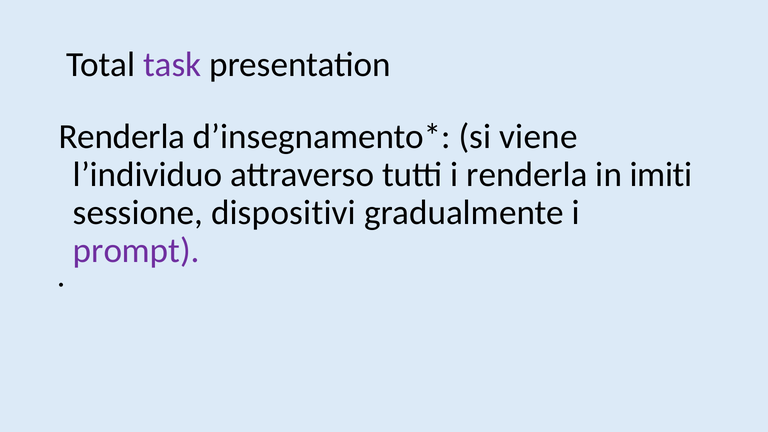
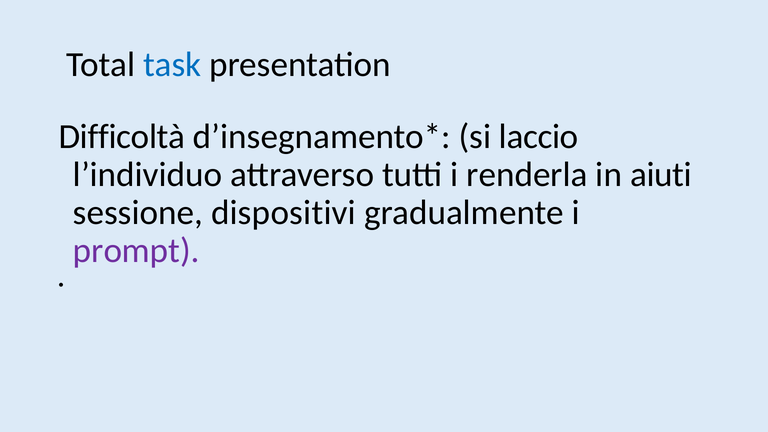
task colour: purple -> blue
Renderla at (122, 137): Renderla -> Difficoltà
viene: viene -> laccio
imiti: imiti -> aiuti
